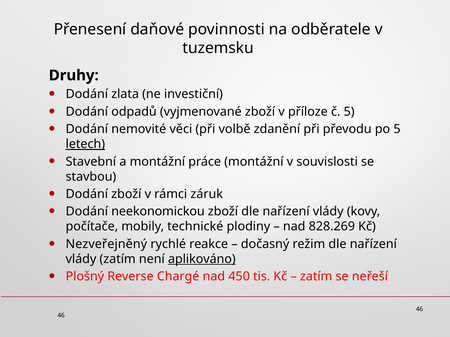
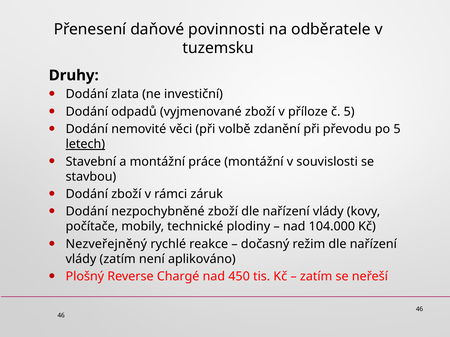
neekonomickou: neekonomickou -> nezpochybněné
828.269: 828.269 -> 104.000
aplikováno underline: present -> none
